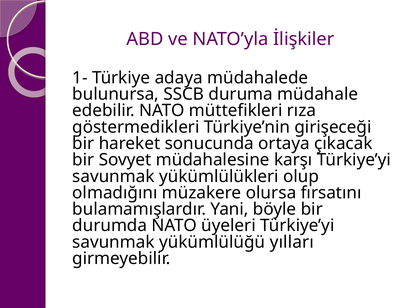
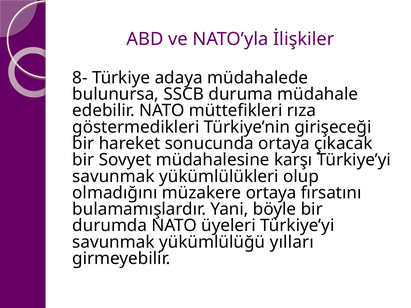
1-: 1- -> 8-
müzakere olursa: olursa -> ortaya
